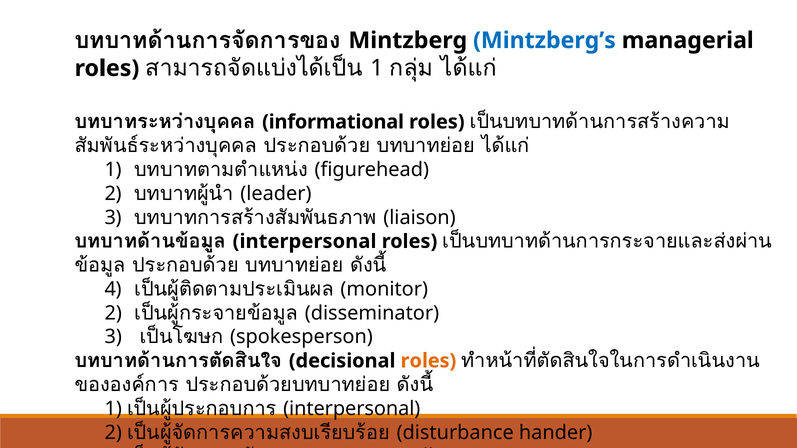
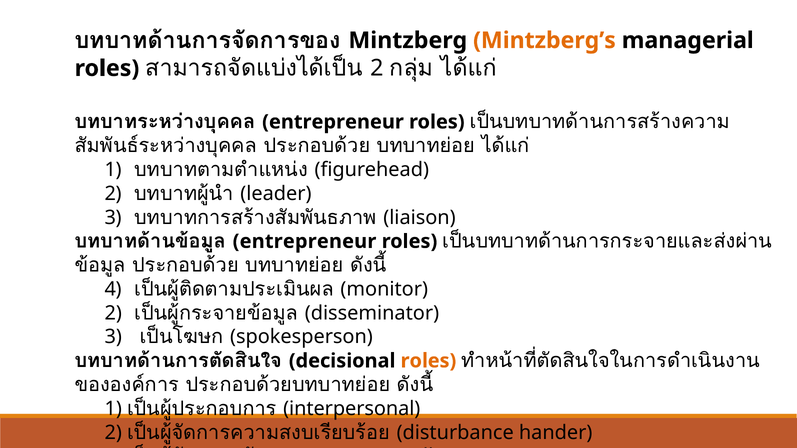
Mintzberg’s colour: blue -> orange
1 at (377, 68): 1 -> 2
informational at (333, 122): informational -> entrepreneur
interpersonal at (305, 242): interpersonal -> entrepreneur
